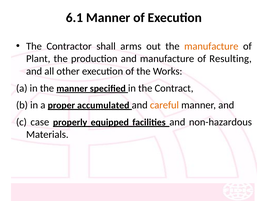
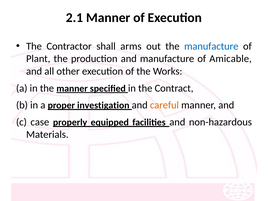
6.1: 6.1 -> 2.1
manufacture at (211, 46) colour: orange -> blue
Resulting: Resulting -> Amicable
accumulated: accumulated -> investigation
